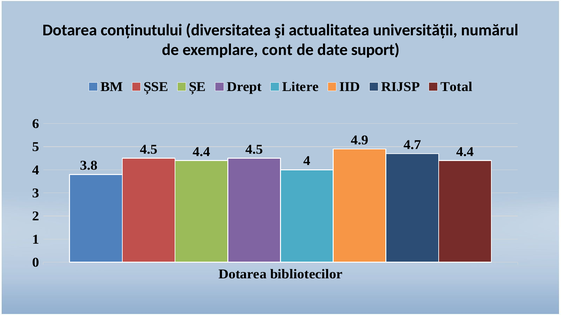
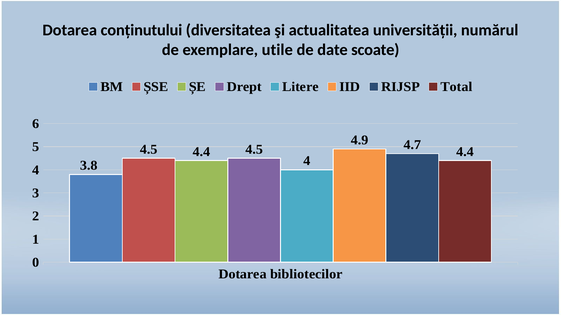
cont: cont -> utile
suport: suport -> scoate
